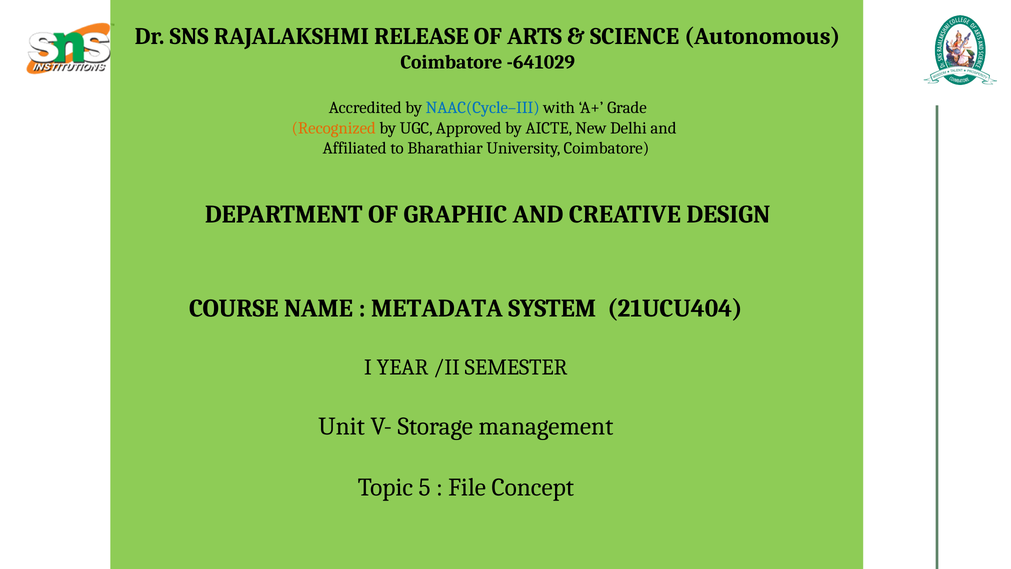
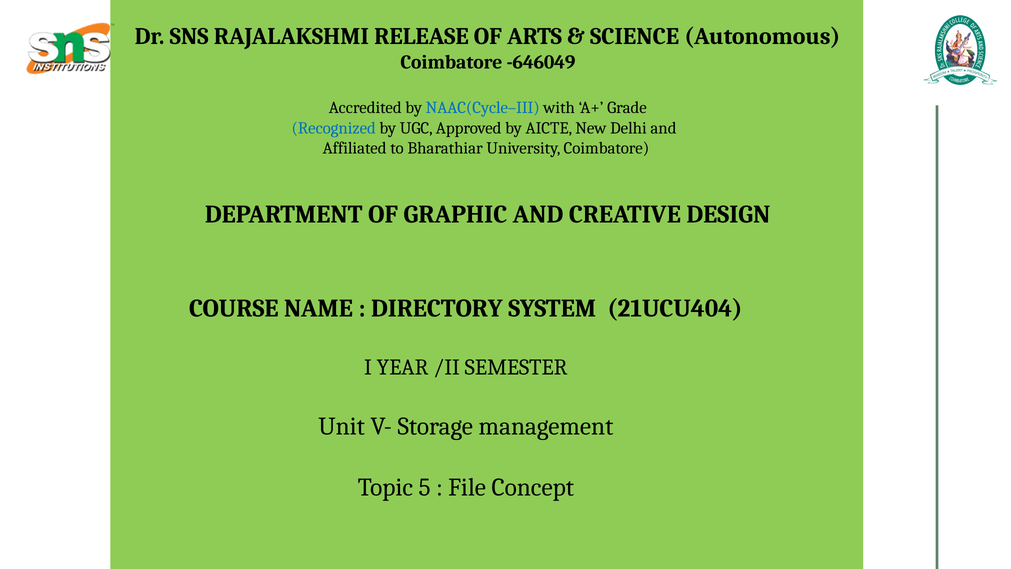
-641029: -641029 -> -646049
Recognized colour: orange -> blue
METADATA: METADATA -> DIRECTORY
